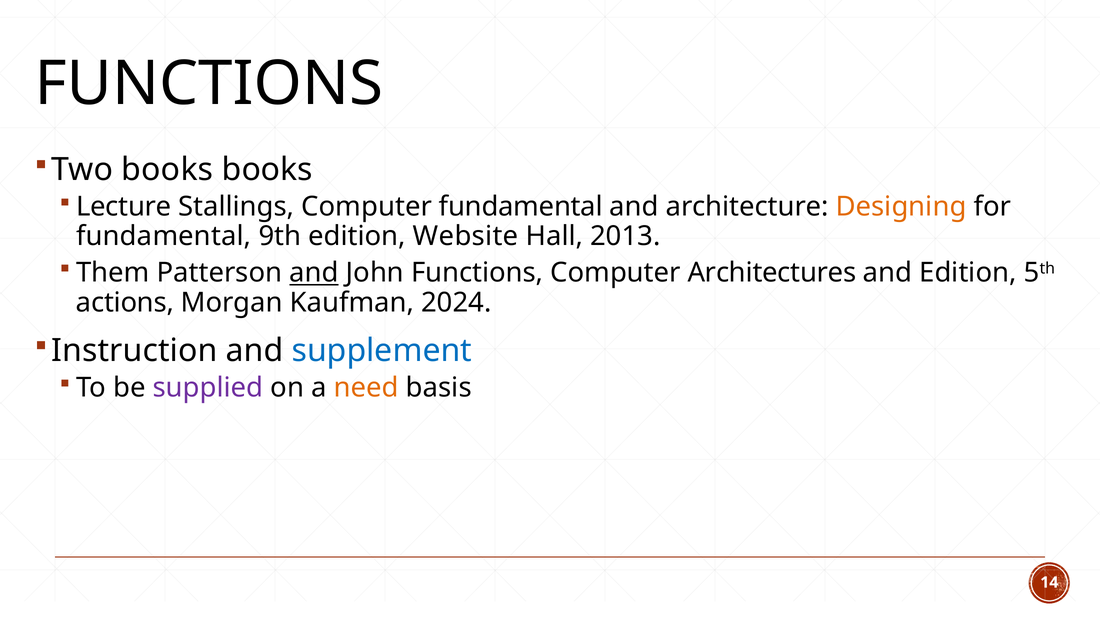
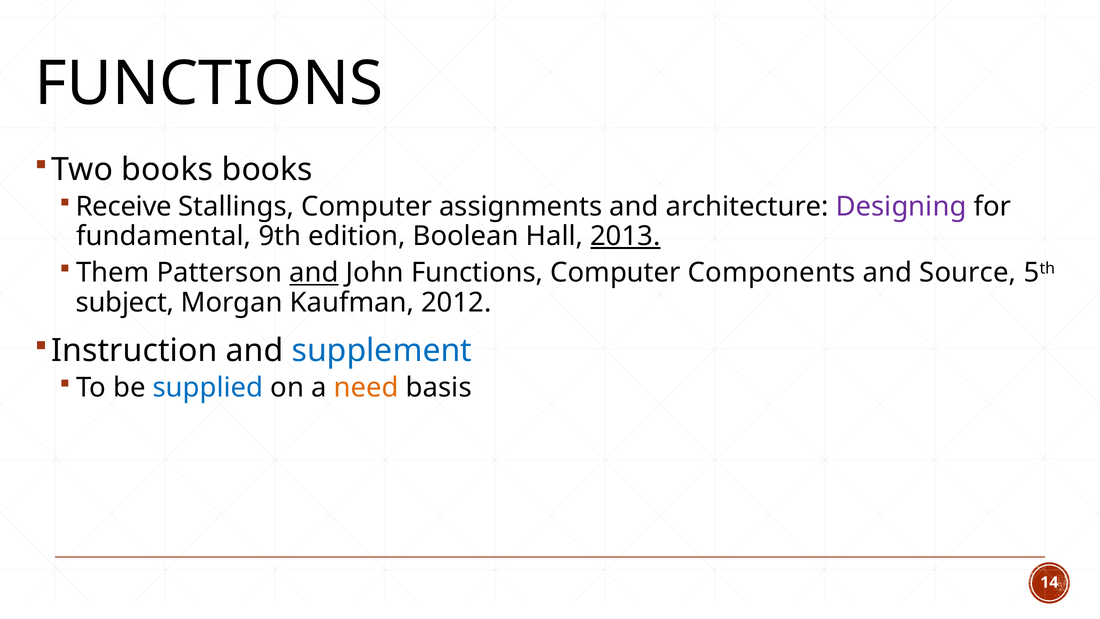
Lecture: Lecture -> Receive
Computer fundamental: fundamental -> assignments
Designing colour: orange -> purple
Website: Website -> Boolean
2013 underline: none -> present
Architectures: Architectures -> Components
and Edition: Edition -> Source
actions: actions -> subject
2024: 2024 -> 2012
supplied colour: purple -> blue
